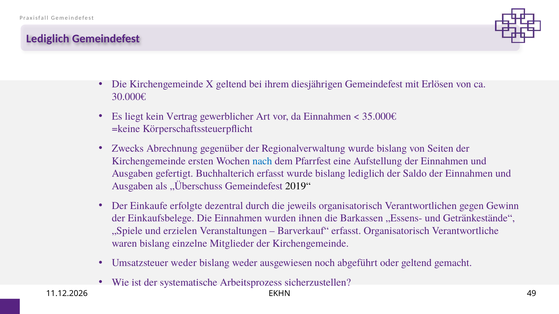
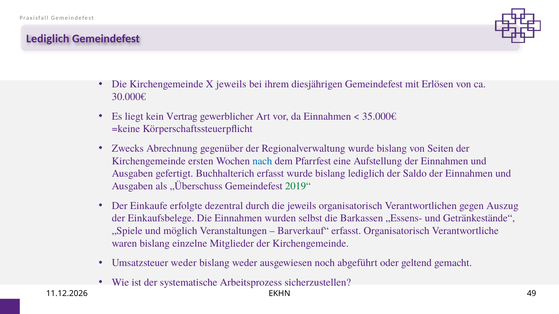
X geltend: geltend -> jeweils
2019“ colour: black -> green
Gewinn: Gewinn -> Auszug
ihnen: ihnen -> selbst
erzielen: erzielen -> möglich
